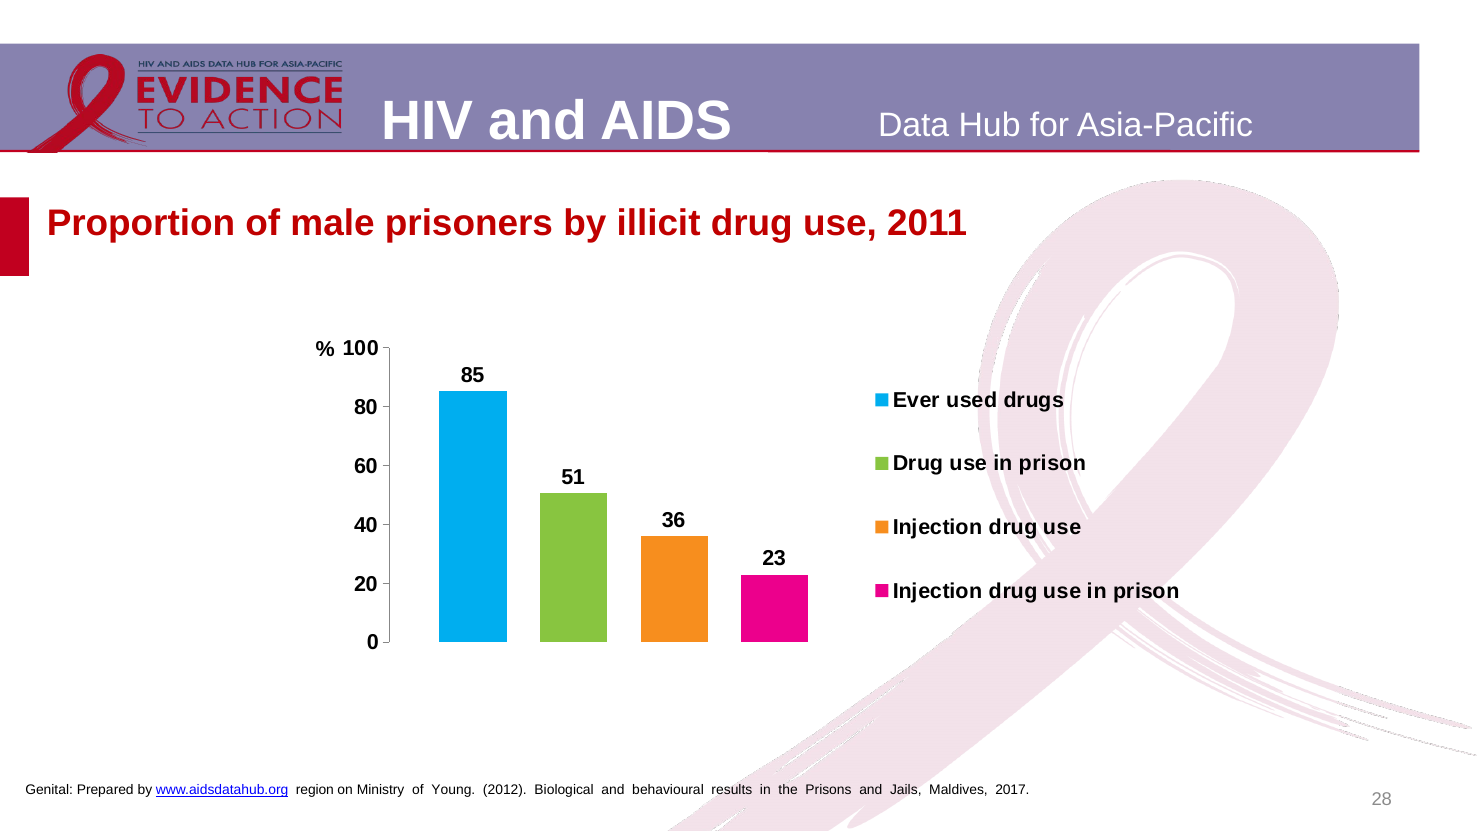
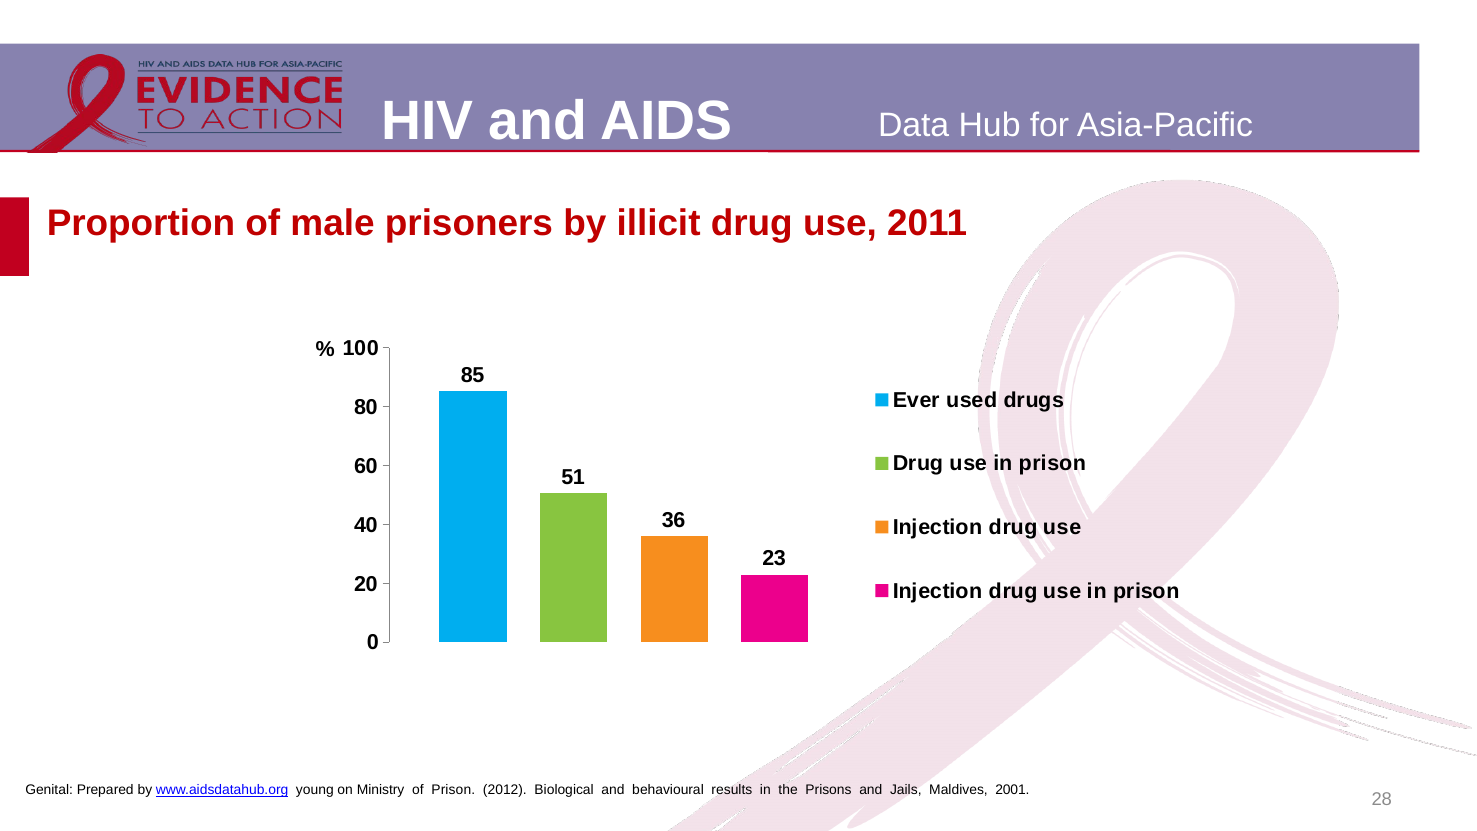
region: region -> young
of Young: Young -> Prison
2017: 2017 -> 2001
